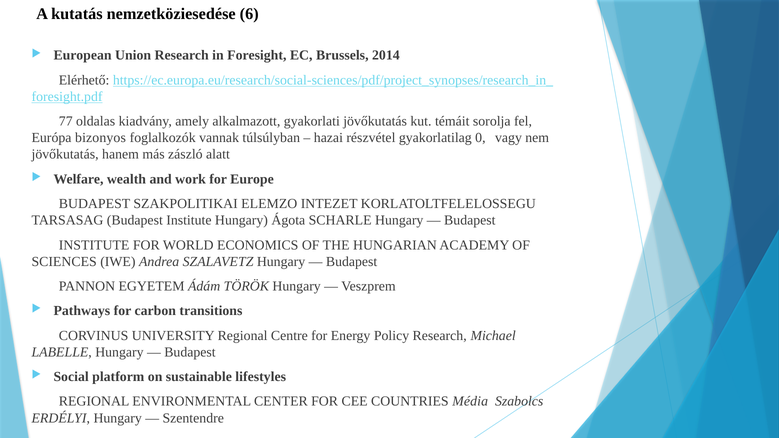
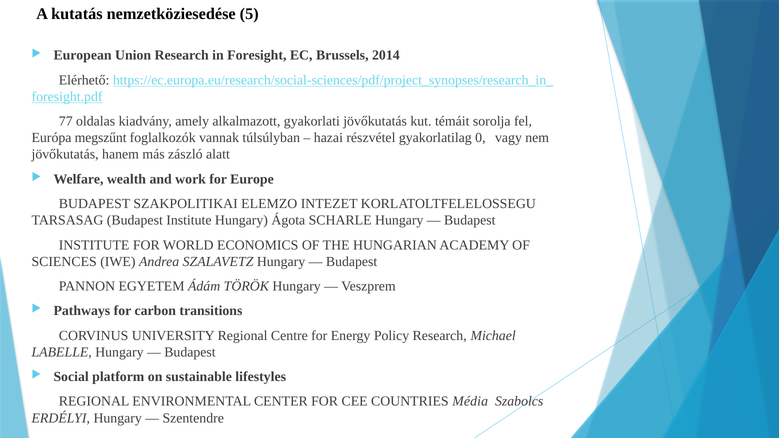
6: 6 -> 5
bizonyos: bizonyos -> megszűnt
